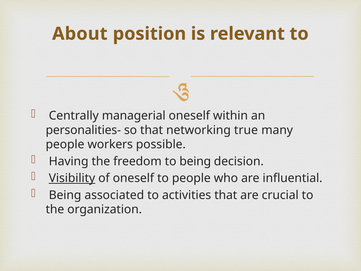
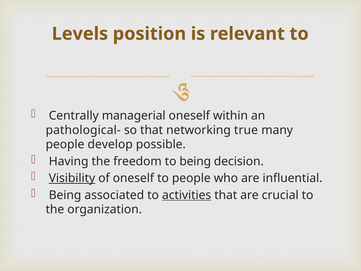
About: About -> Levels
personalities-: personalities- -> pathological-
workers: workers -> develop
activities underline: none -> present
